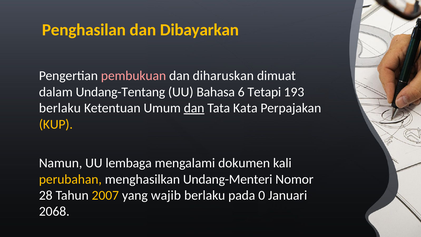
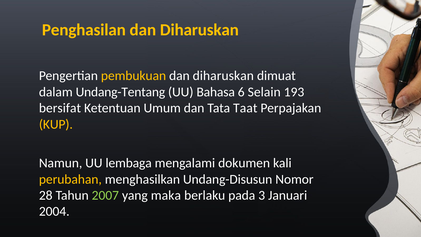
Dibayarkan at (199, 30): Dibayarkan -> Diharuskan
pembukuan colour: pink -> yellow
Tetapi: Tetapi -> Selain
berlaku at (60, 108): berlaku -> bersifat
dan at (194, 108) underline: present -> none
Kata: Kata -> Taat
Undang-Menteri: Undang-Menteri -> Undang-Disusun
2007 colour: yellow -> light green
wajib: wajib -> maka
0: 0 -> 3
2068: 2068 -> 2004
